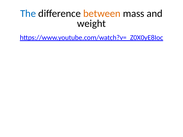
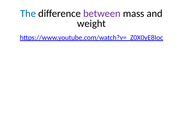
between colour: orange -> purple
